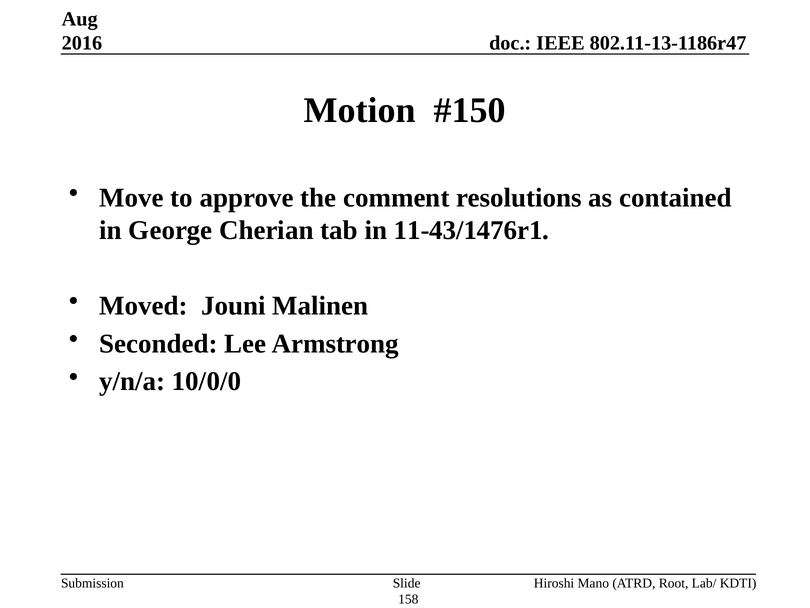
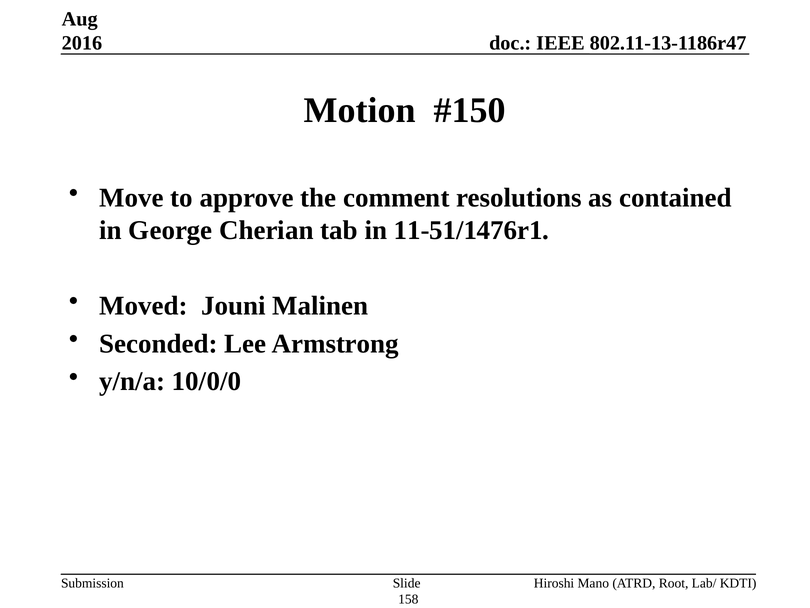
11-43/1476r1: 11-43/1476r1 -> 11-51/1476r1
